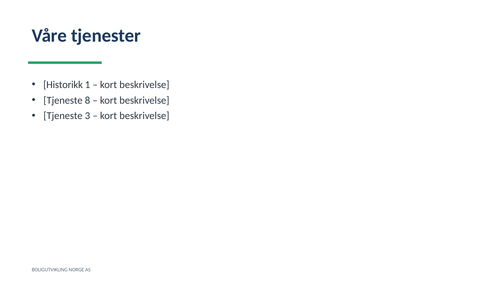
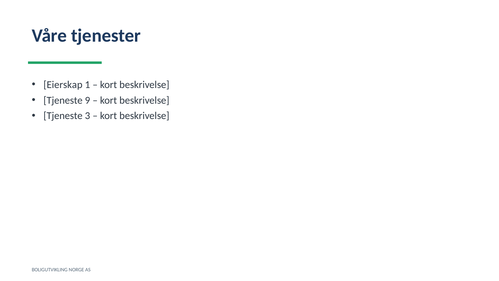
Historikk: Historikk -> Eierskap
8: 8 -> 9
